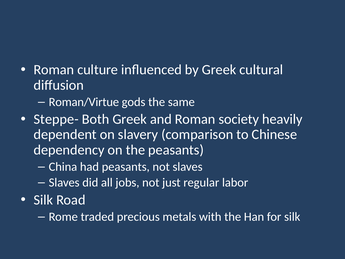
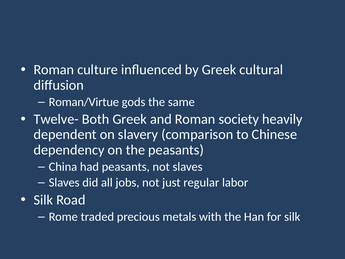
Steppe-: Steppe- -> Twelve-
